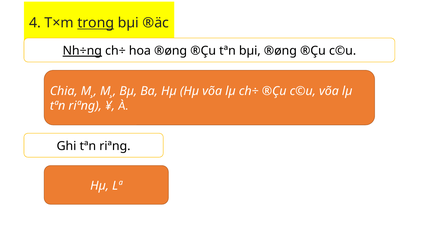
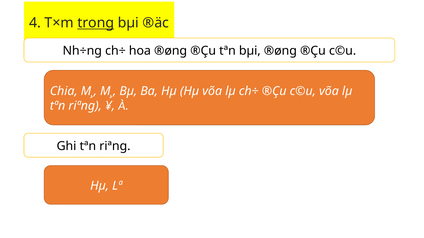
Nh÷ng underline: present -> none
